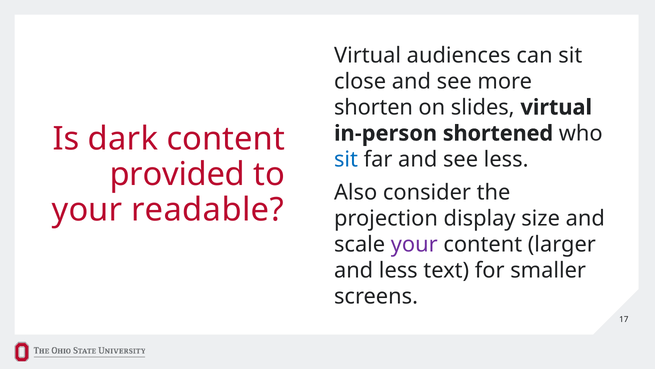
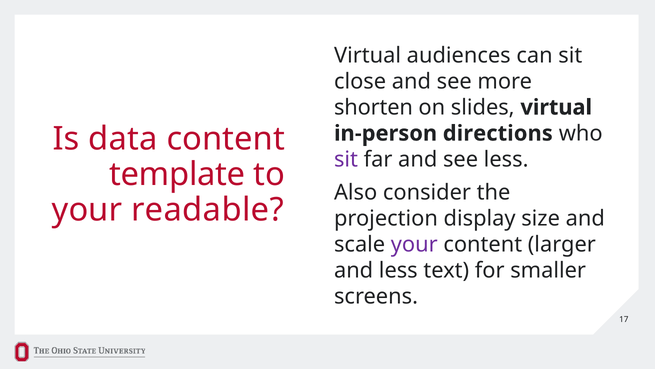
shortened: shortened -> directions
dark: dark -> data
sit at (346, 159) colour: blue -> purple
provided: provided -> template
